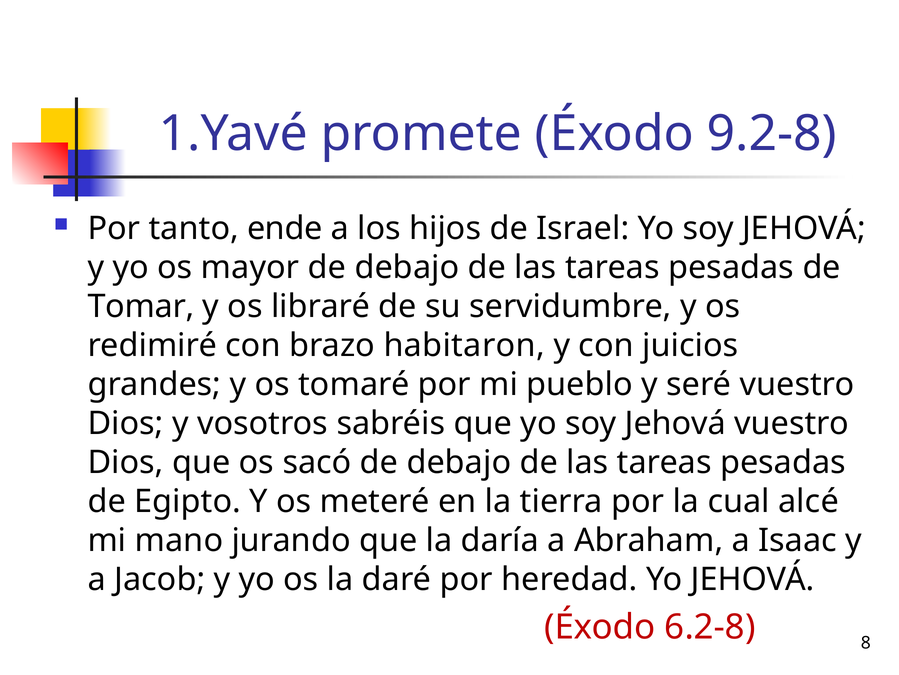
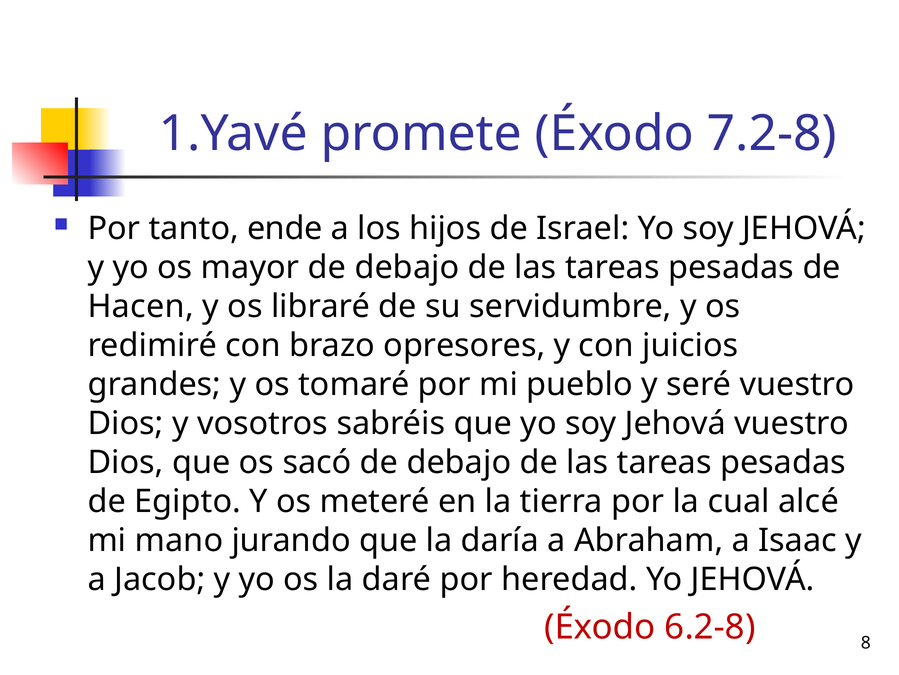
9.2-8: 9.2-8 -> 7.2-8
Tomar: Tomar -> Hacen
habitaron: habitaron -> opresores
